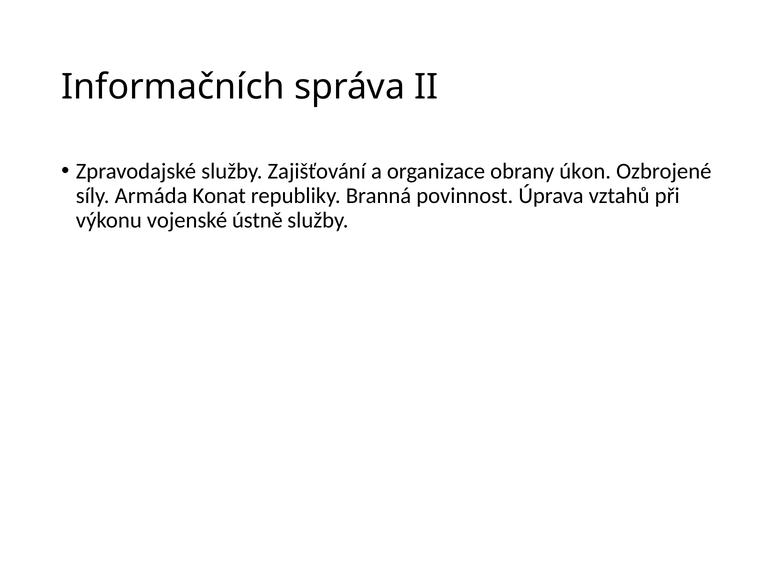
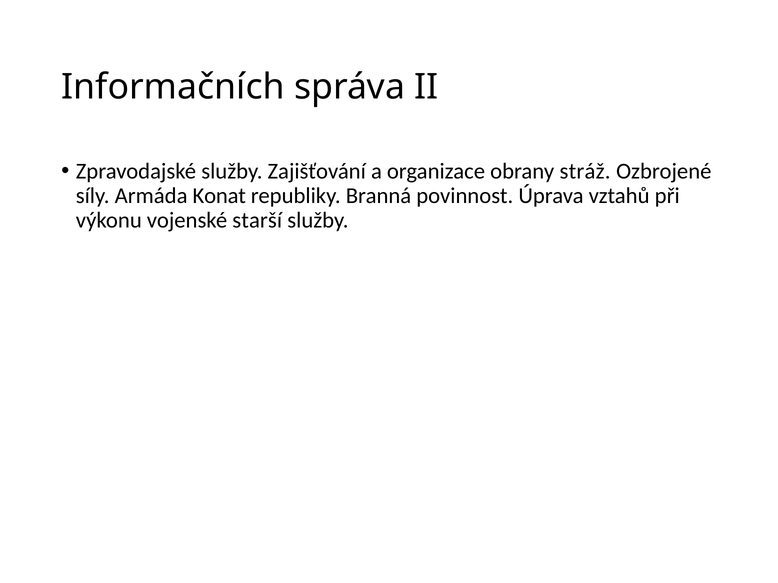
úkon: úkon -> stráž
ústně: ústně -> starší
